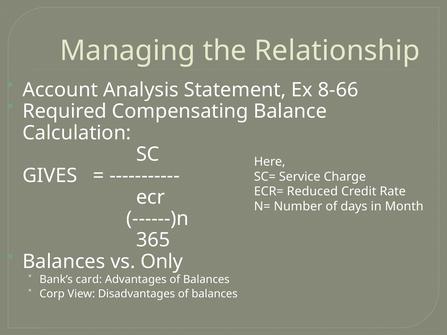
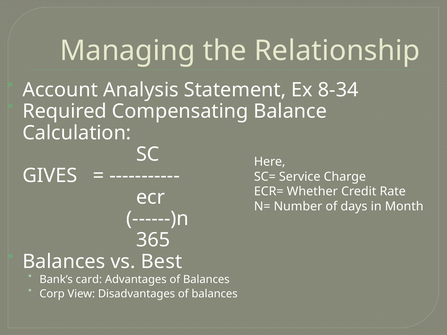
8-66: 8-66 -> 8-34
Reduced: Reduced -> Whether
Only: Only -> Best
